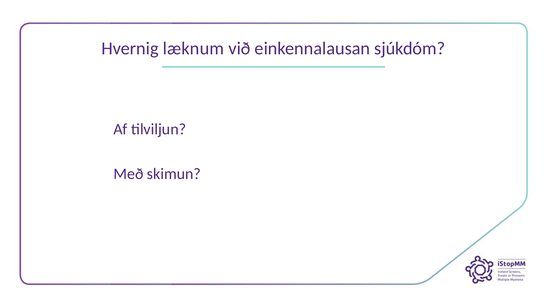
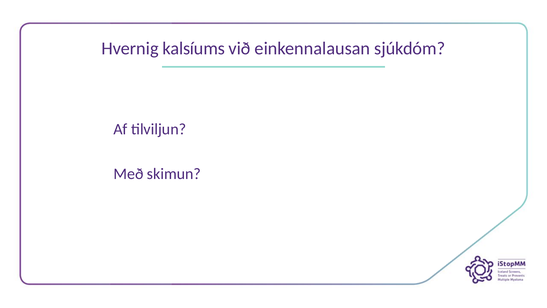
læknum: læknum -> kalsíums
